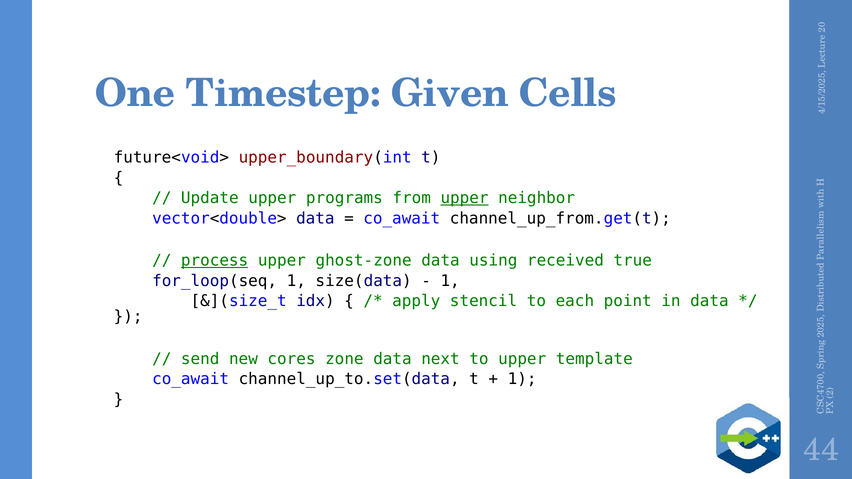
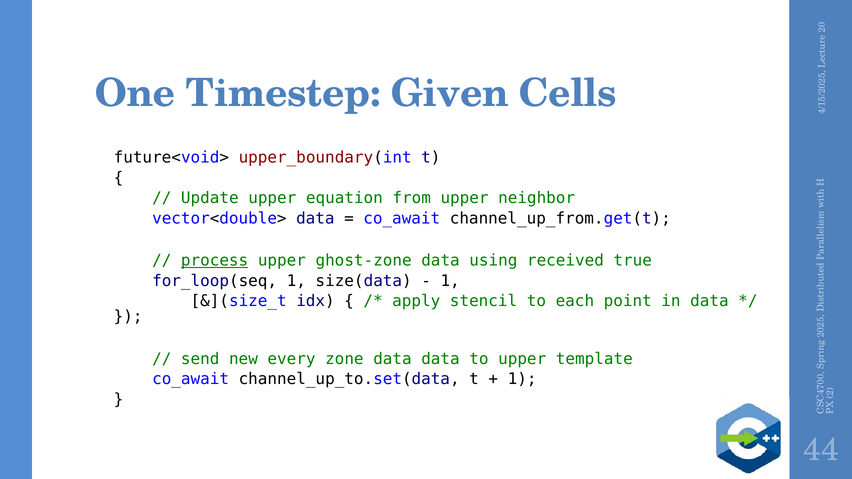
programs: programs -> equation
upper at (465, 198) underline: present -> none
cores: cores -> every
data next: next -> data
